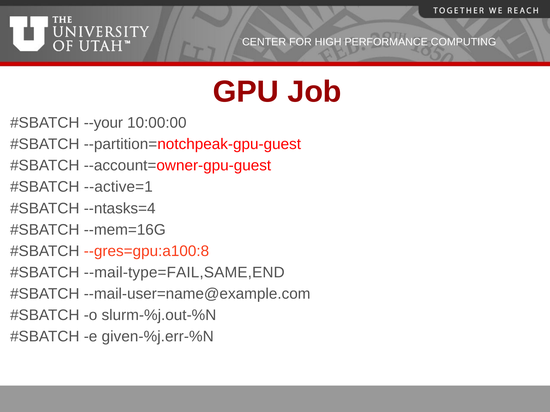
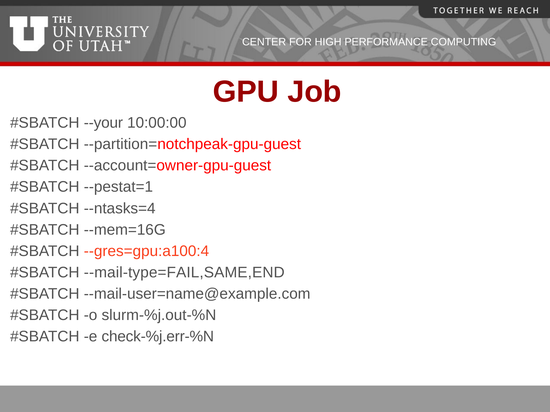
--active=1: --active=1 -> --pestat=1
--gres=gpu:a100:8: --gres=gpu:a100:8 -> --gres=gpu:a100:4
given-%j.err-%N: given-%j.err-%N -> check-%j.err-%N
